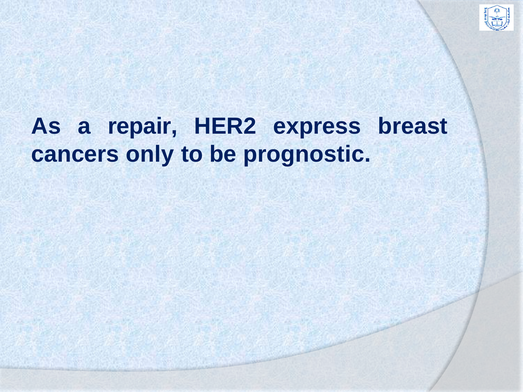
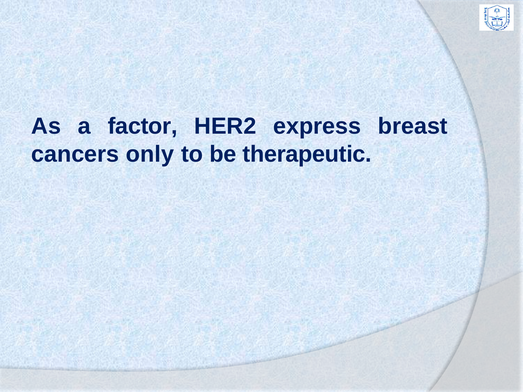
repair: repair -> factor
prognostic: prognostic -> therapeutic
